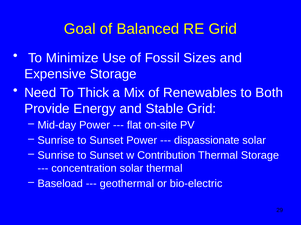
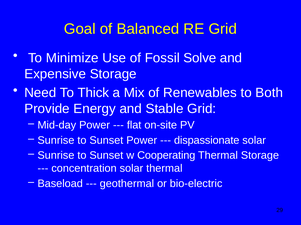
Sizes: Sizes -> Solve
Contribution: Contribution -> Cooperating
